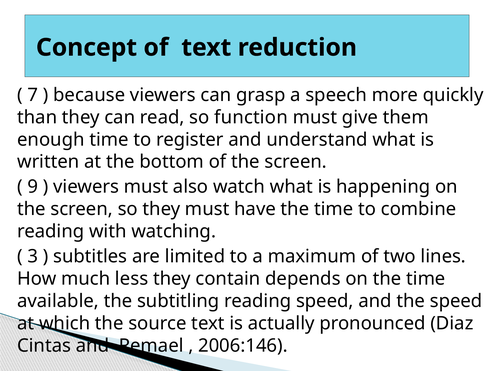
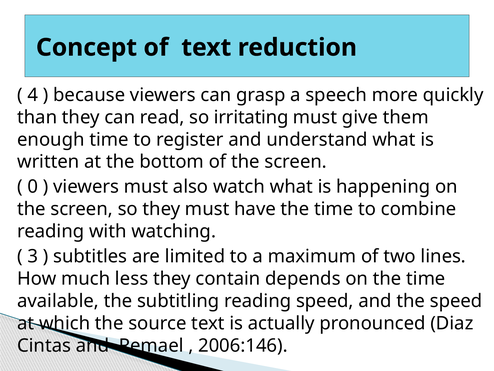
7: 7 -> 4
function: function -> irritating
9: 9 -> 0
